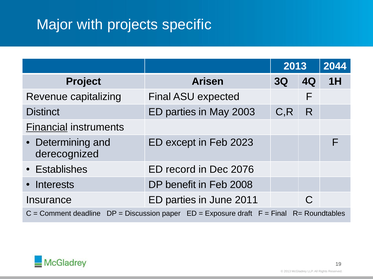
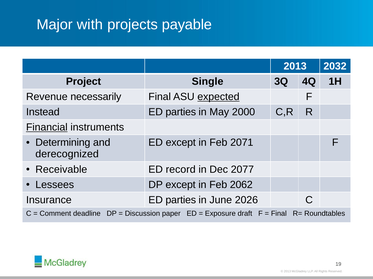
specific: specific -> payable
2044: 2044 -> 2032
Arisen: Arisen -> Single
capitalizing: capitalizing -> necessarily
expected underline: none -> present
Distinct: Distinct -> Instead
2003: 2003 -> 2000
2023: 2023 -> 2071
Establishes: Establishes -> Receivable
2076: 2076 -> 2077
Interests: Interests -> Lessees
DP benefit: benefit -> except
2008: 2008 -> 2062
2011: 2011 -> 2026
